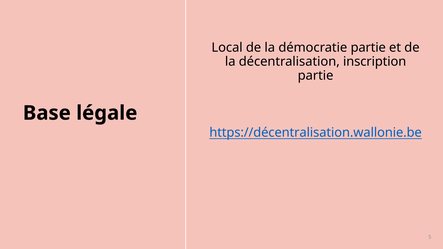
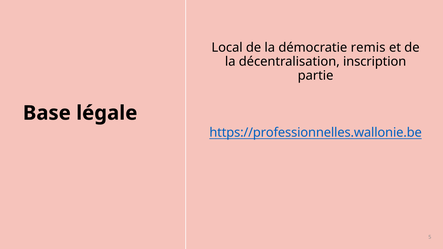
démocratie partie: partie -> remis
https://décentralisation.wallonie.be: https://décentralisation.wallonie.be -> https://professionnelles.wallonie.be
